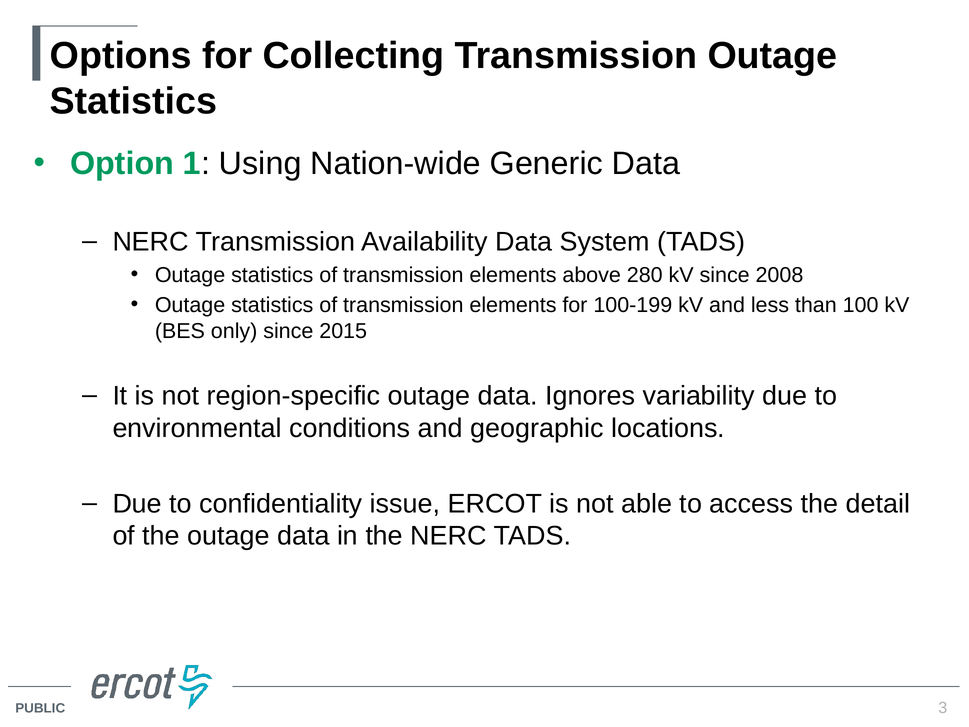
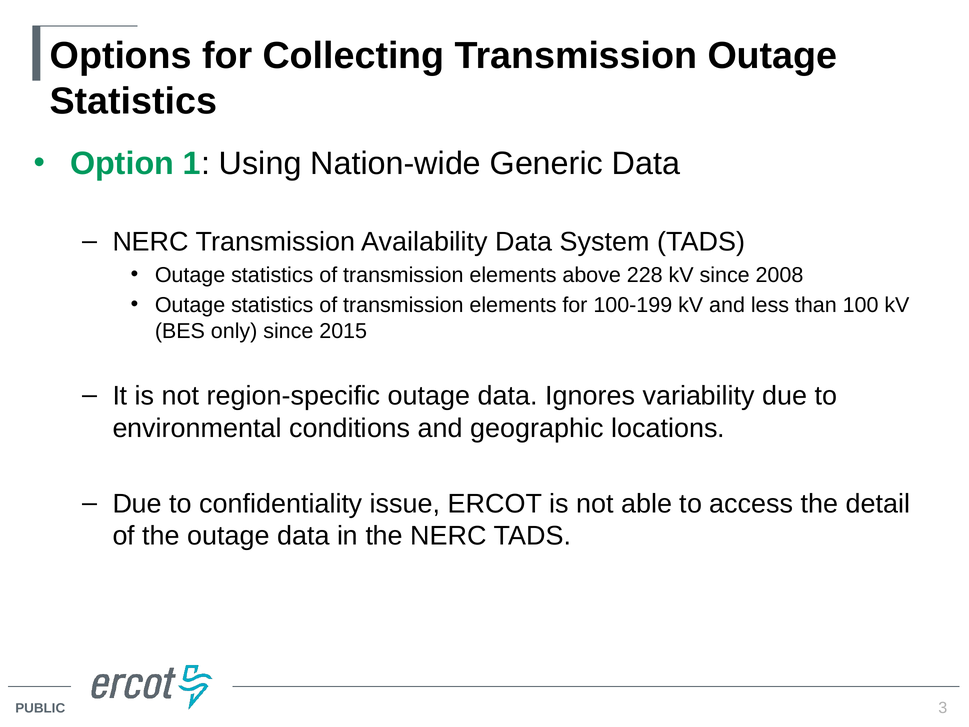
280: 280 -> 228
